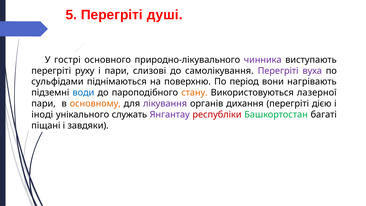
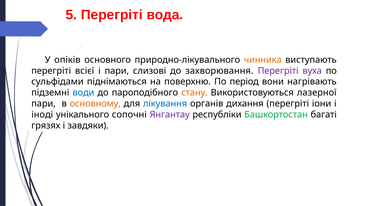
душі: душі -> вода
гострі: гострі -> опіків
чинника colour: purple -> orange
руху: руху -> всієї
самолікування: самолікування -> захворювання
лікування colour: purple -> blue
дією: дією -> іони
служать: служать -> сопочні
республіки colour: red -> black
піщані: піщані -> грязях
